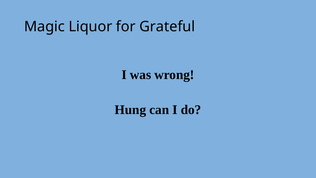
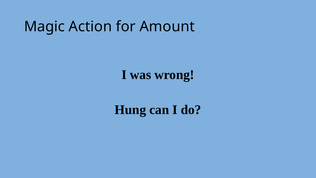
Liquor: Liquor -> Action
Grateful: Grateful -> Amount
